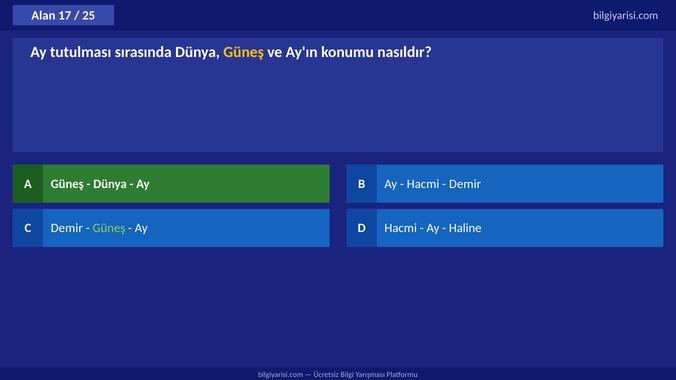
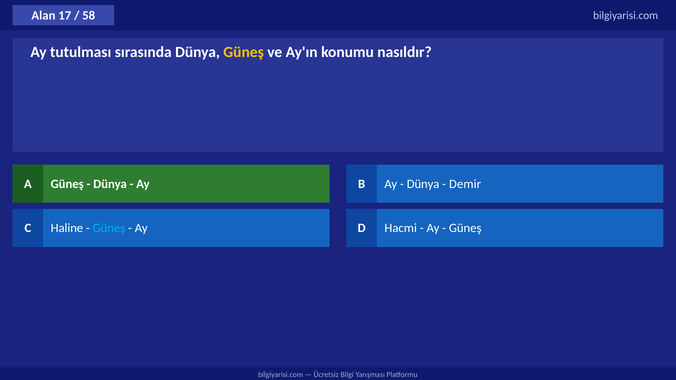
25: 25 -> 58
Hacmi at (423, 184): Hacmi -> Dünya
C Demir: Demir -> Haline
Güneş at (109, 228) colour: light green -> light blue
Haline at (465, 228): Haline -> Güneş
